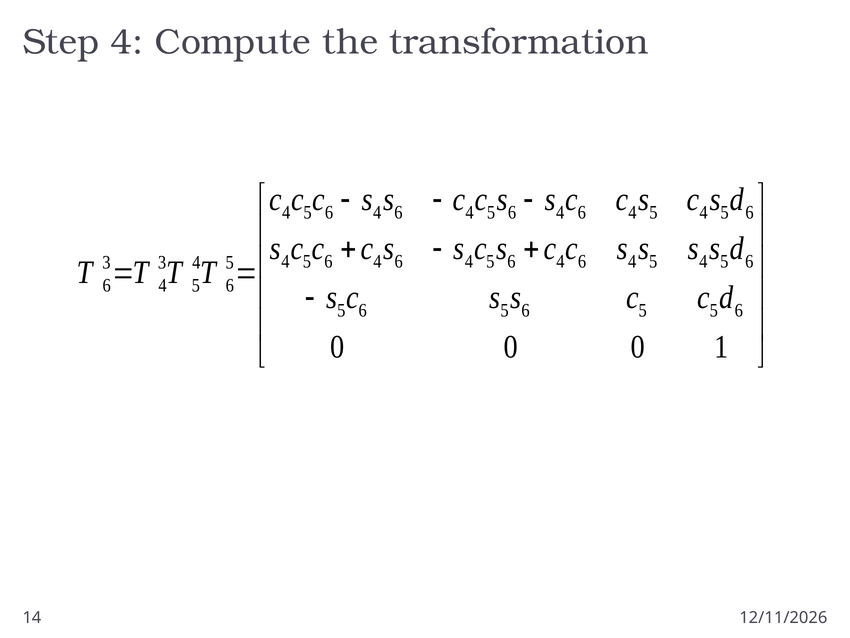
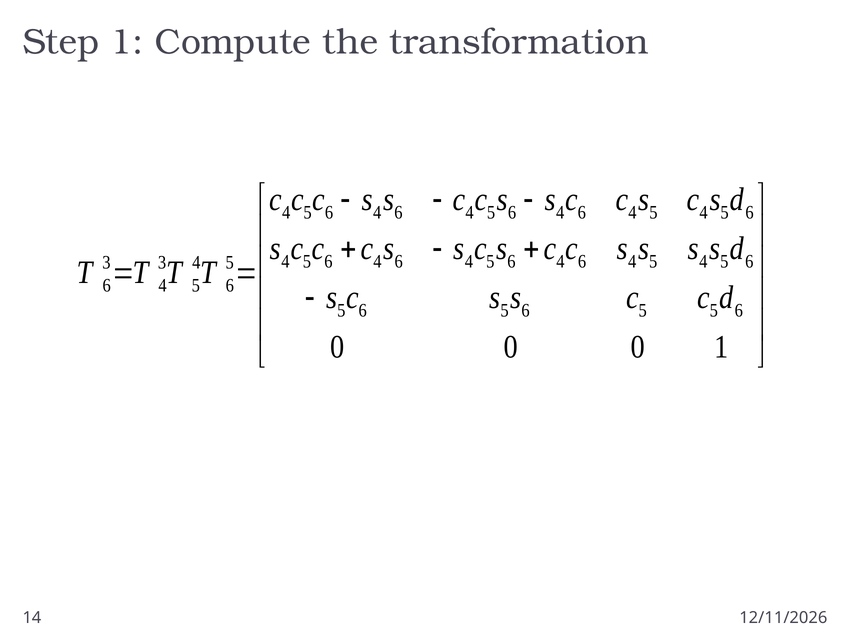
Step 4: 4 -> 1
